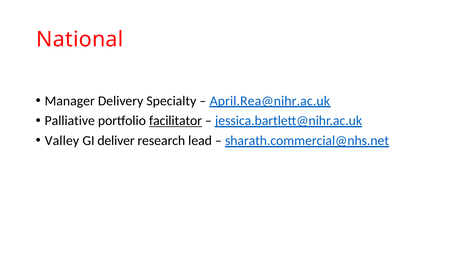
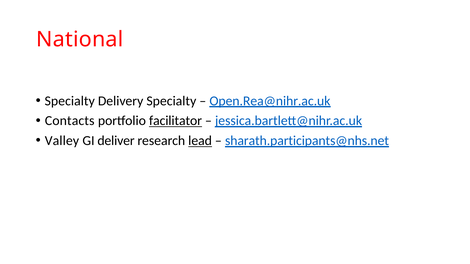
Manager at (70, 101): Manager -> Specialty
April.Rea@nihr.ac.uk: April.Rea@nihr.ac.uk -> Open.Rea@nihr.ac.uk
Palliative: Palliative -> Contacts
lead underline: none -> present
sharath.commercial@nhs.net: sharath.commercial@nhs.net -> sharath.participants@nhs.net
